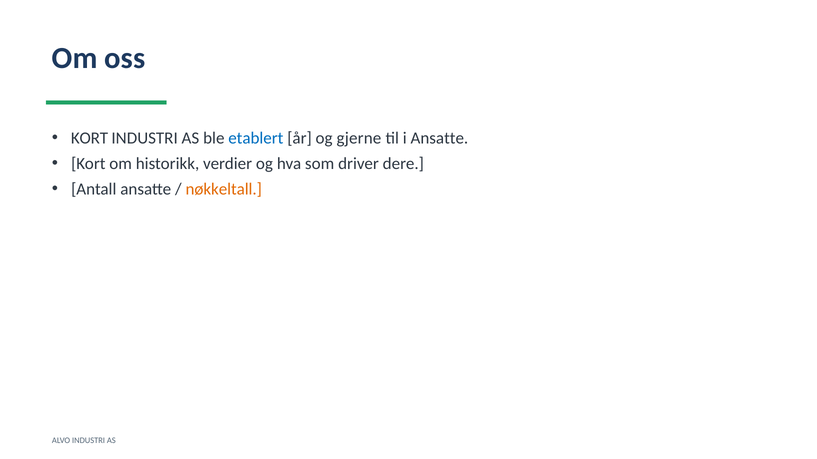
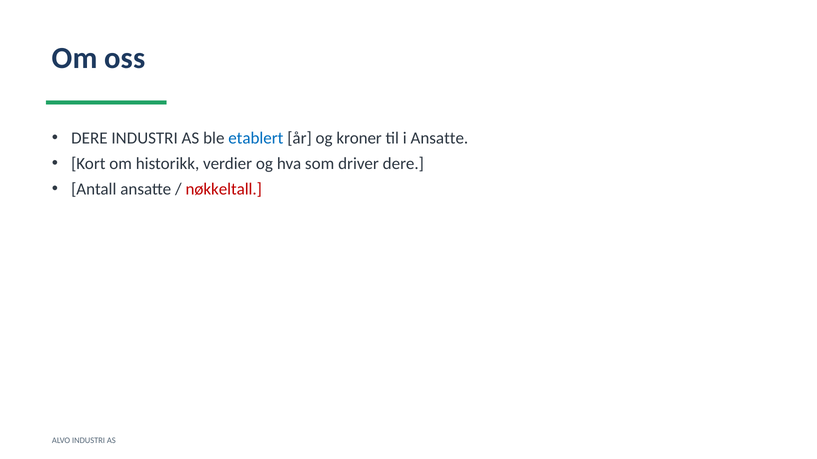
KORT at (89, 138): KORT -> DERE
gjerne: gjerne -> kroner
nøkkeltall colour: orange -> red
